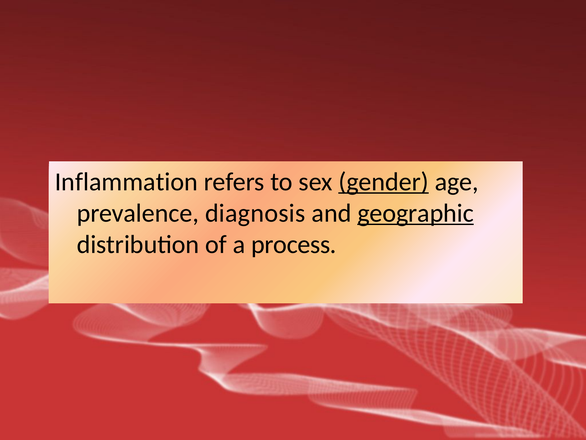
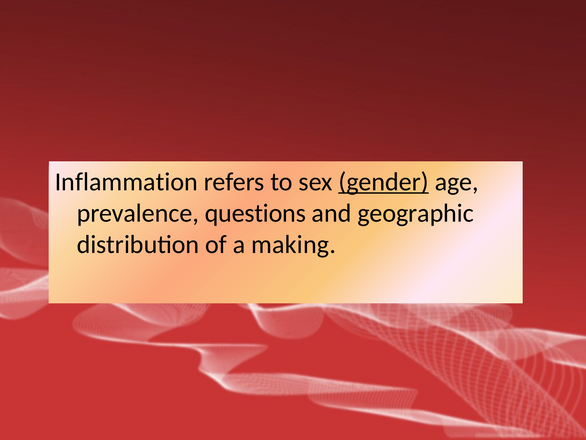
diagnosis: diagnosis -> questions
geographic underline: present -> none
process: process -> making
